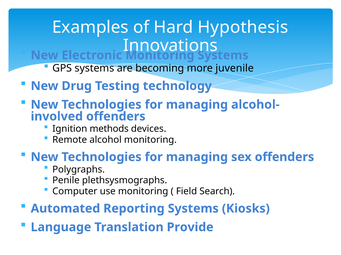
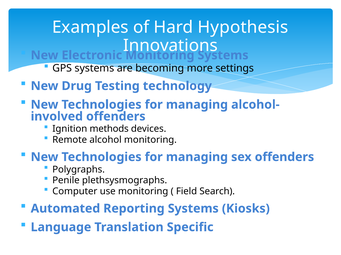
juvenile: juvenile -> settings
Provide: Provide -> Specific
